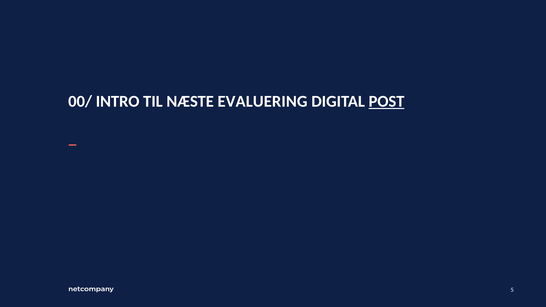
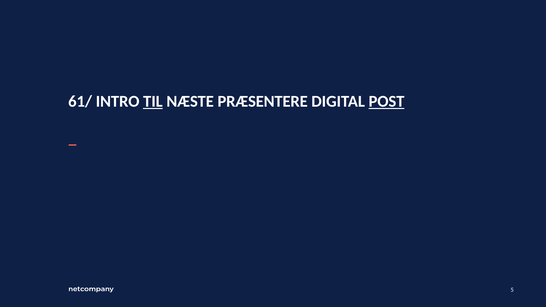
00/: 00/ -> 61/
TIL underline: none -> present
EVALUERING: EVALUERING -> PRÆSENTERE
